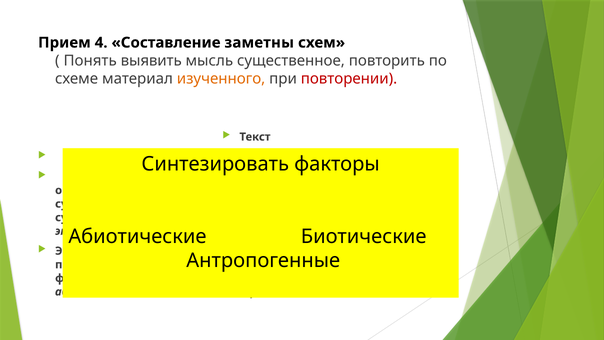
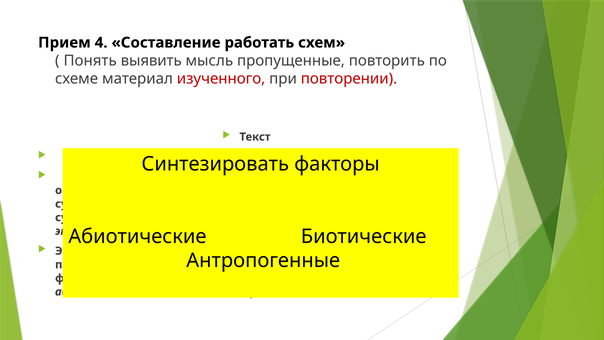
заметны: заметны -> работать
существенное: существенное -> пропущенные
изученного colour: orange -> red
